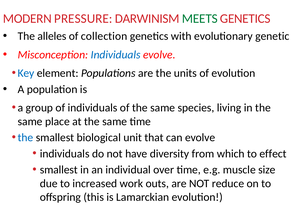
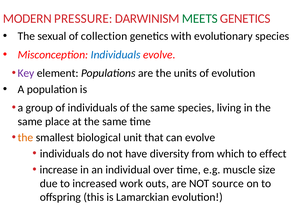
alleles: alleles -> sexual
evolutionary genetic: genetic -> species
Key colour: blue -> purple
the at (25, 138) colour: blue -> orange
smallest at (59, 170): smallest -> increase
reduce: reduce -> source
